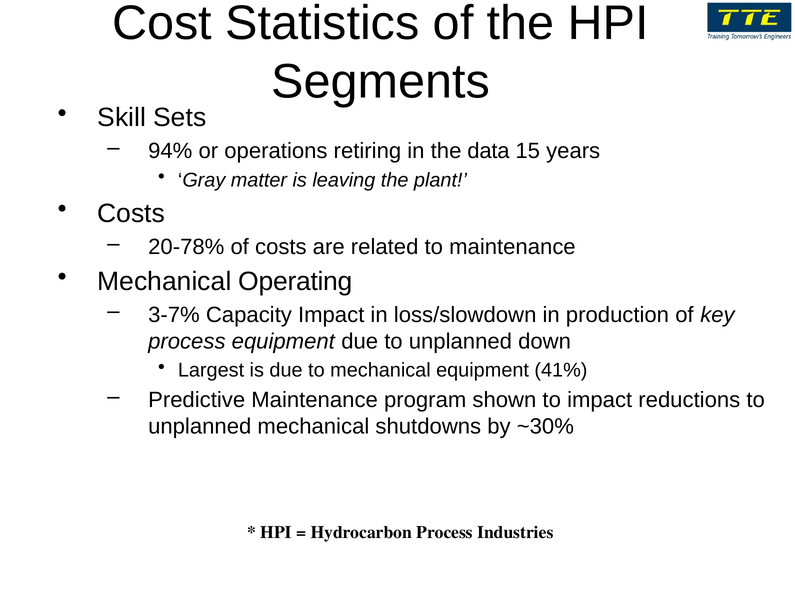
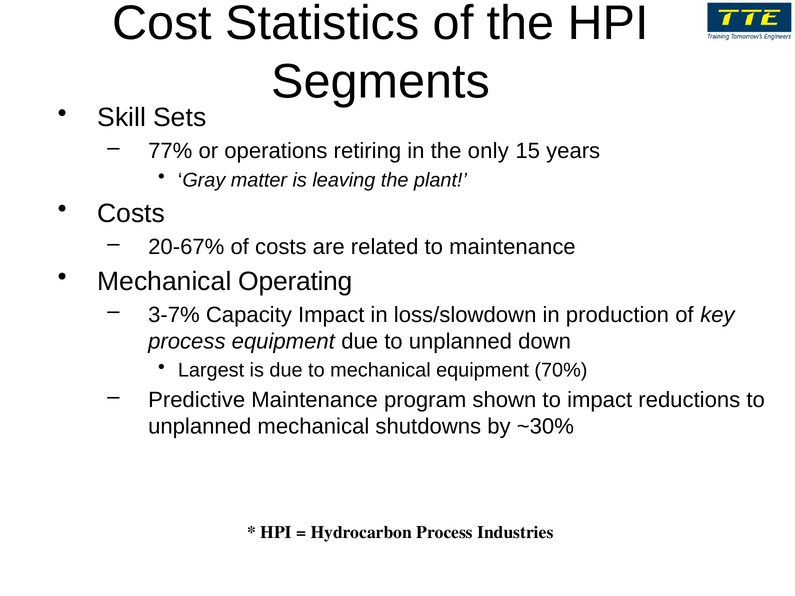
94%: 94% -> 77%
data: data -> only
20-78%: 20-78% -> 20-67%
41%: 41% -> 70%
